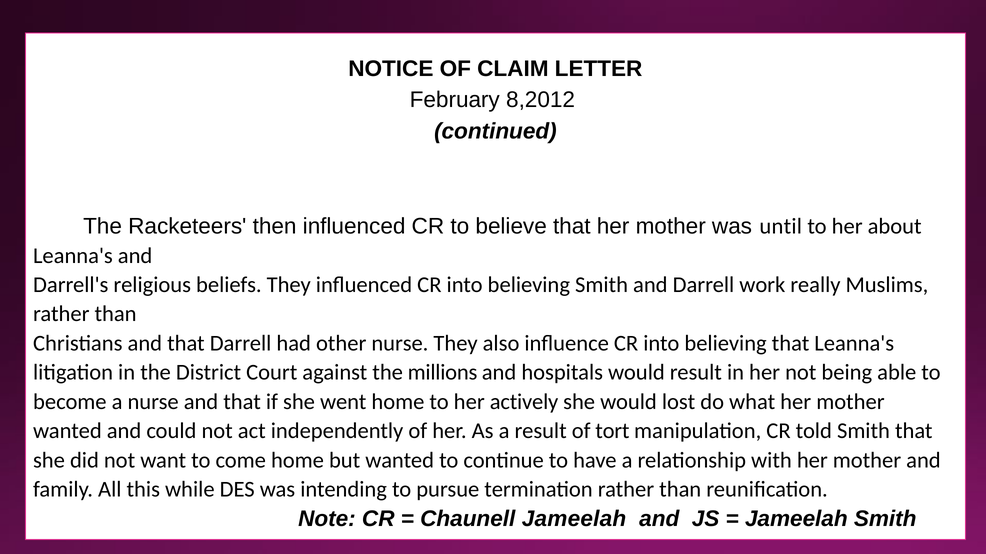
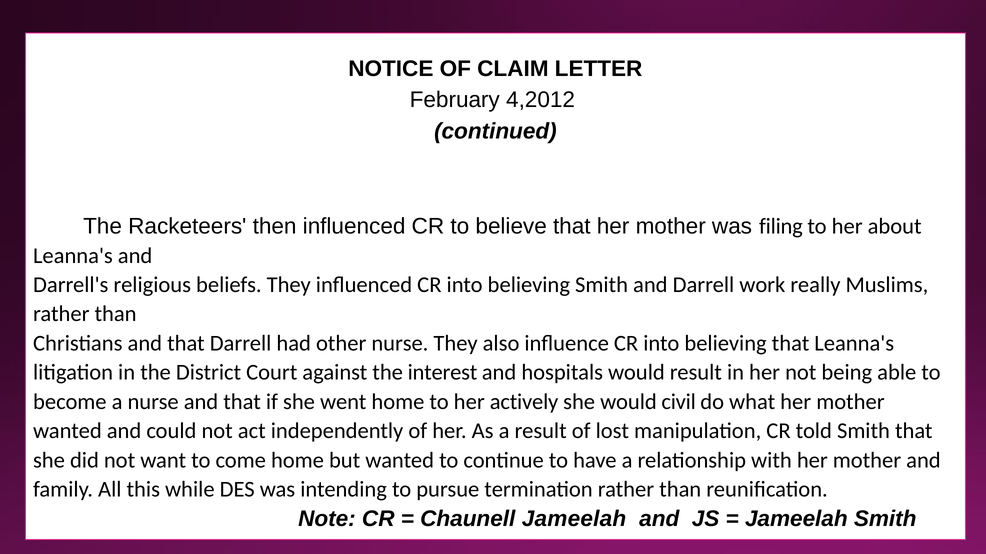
8,2012: 8,2012 -> 4,2012
until: until -> filing
millions: millions -> interest
lost: lost -> civil
tort: tort -> lost
